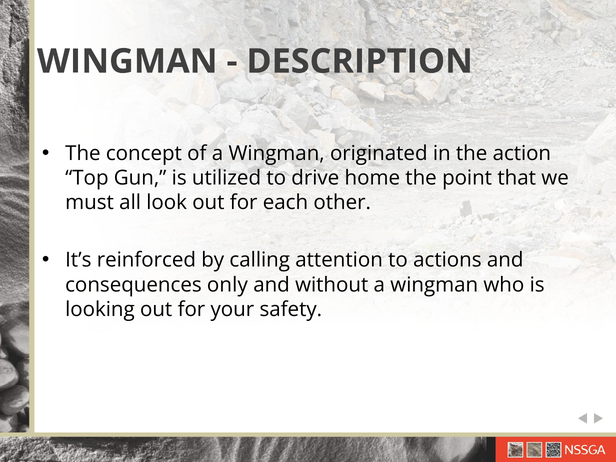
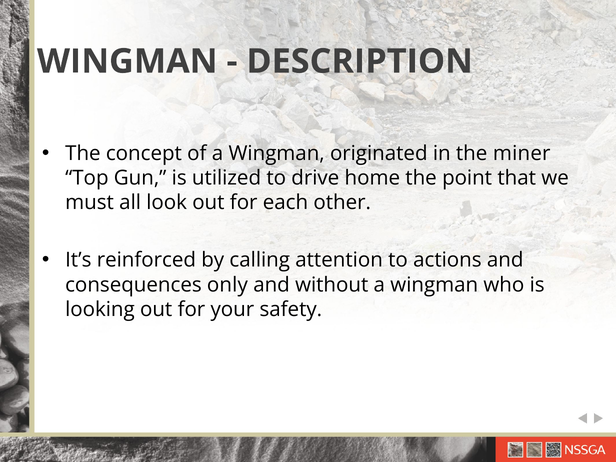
action: action -> miner
